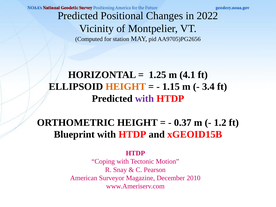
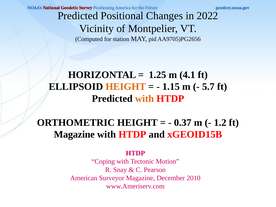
3.4: 3.4 -> 5.7
with at (144, 99) colour: purple -> orange
Blueprint at (74, 134): Blueprint -> Magazine
